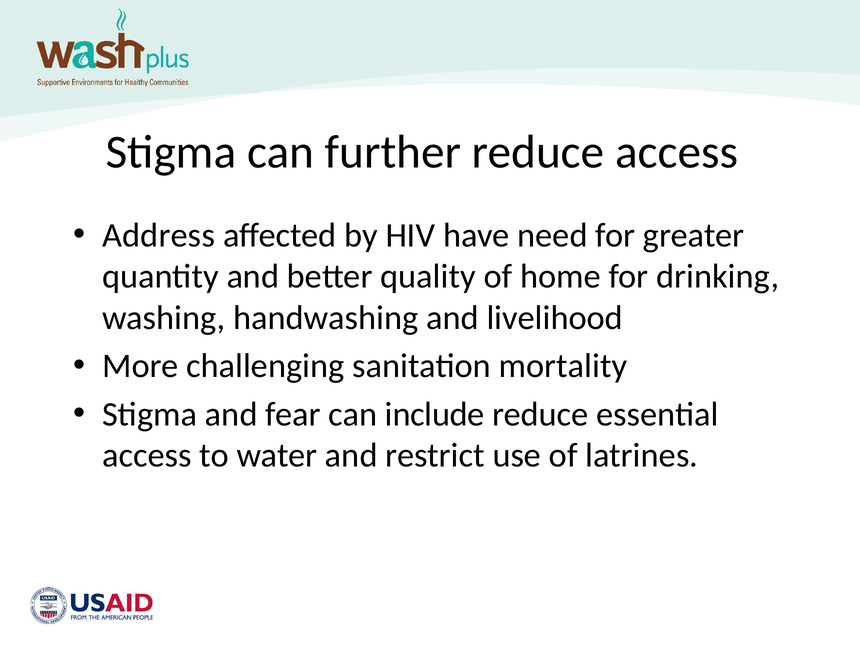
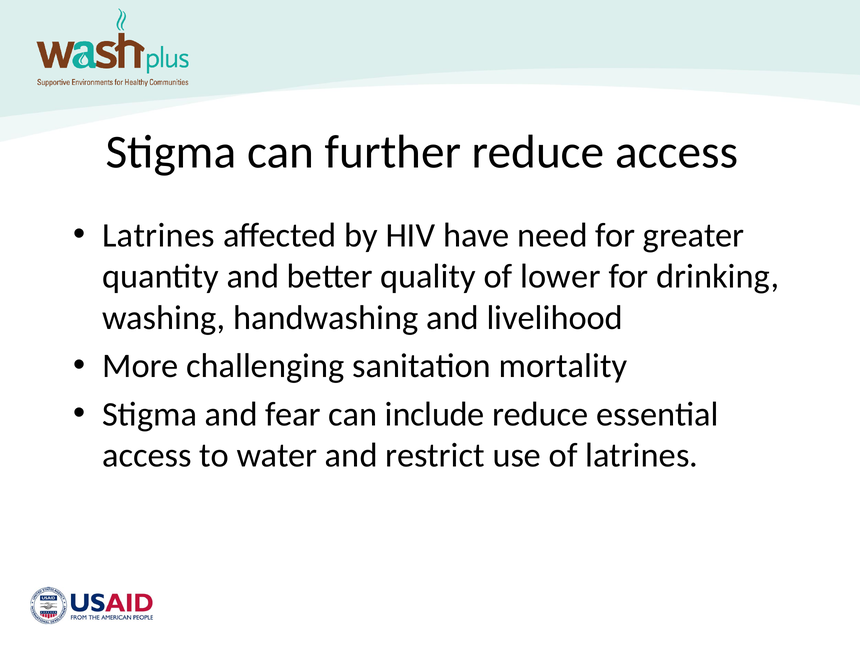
Address at (159, 235): Address -> Latrines
home: home -> lower
